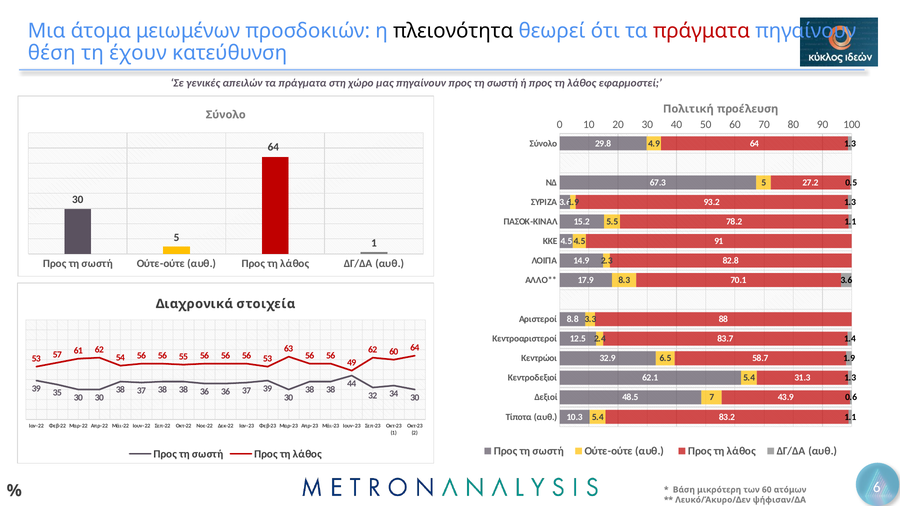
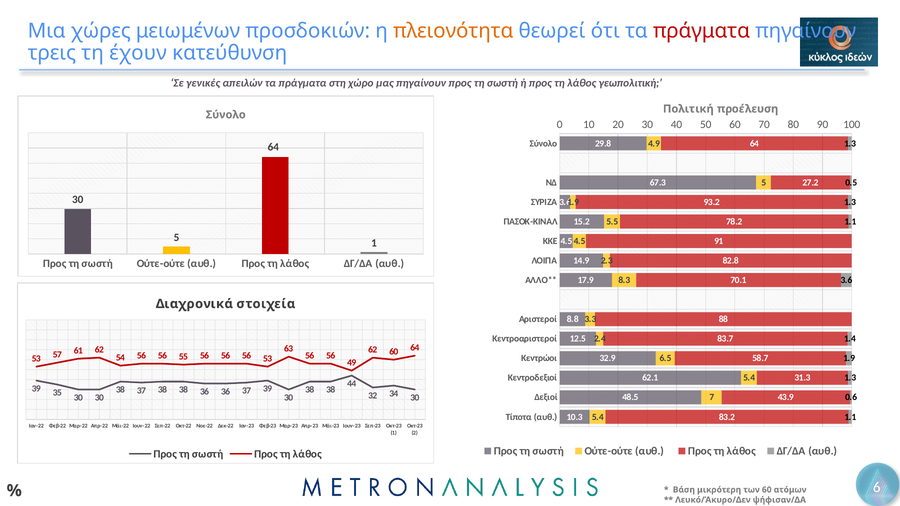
άτομα: άτομα -> χώρες
πλειονότητα colour: black -> orange
θέση: θέση -> τρεις
εφαρμοστεί: εφαρμοστεί -> γεωπολιτική
